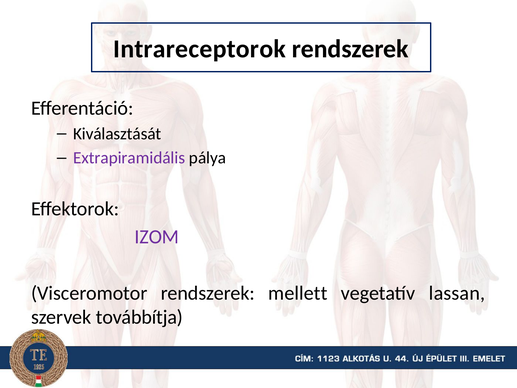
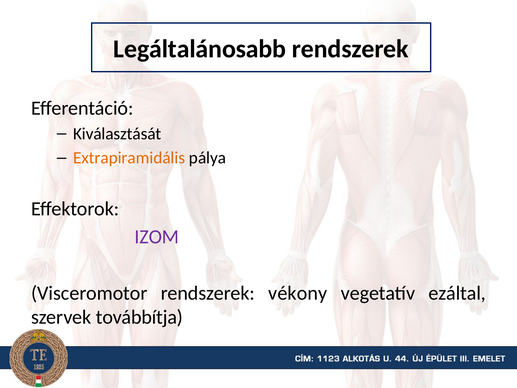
Intrareceptorok: Intrareceptorok -> Legáltalánosabb
Extrapiramidális colour: purple -> orange
mellett: mellett -> vékony
lassan: lassan -> ezáltal
